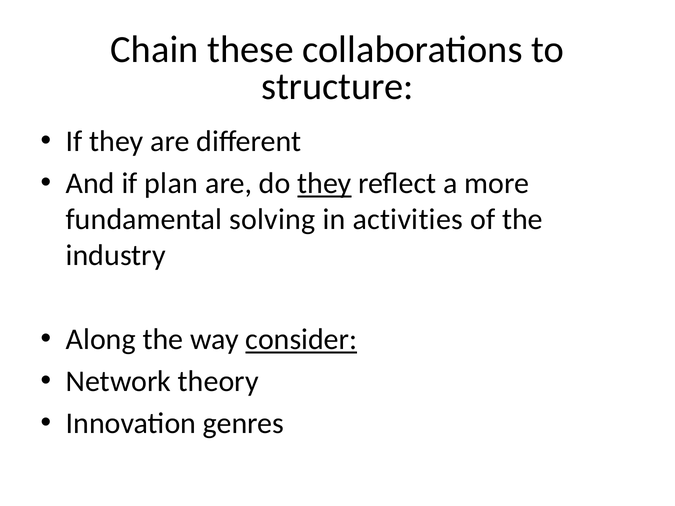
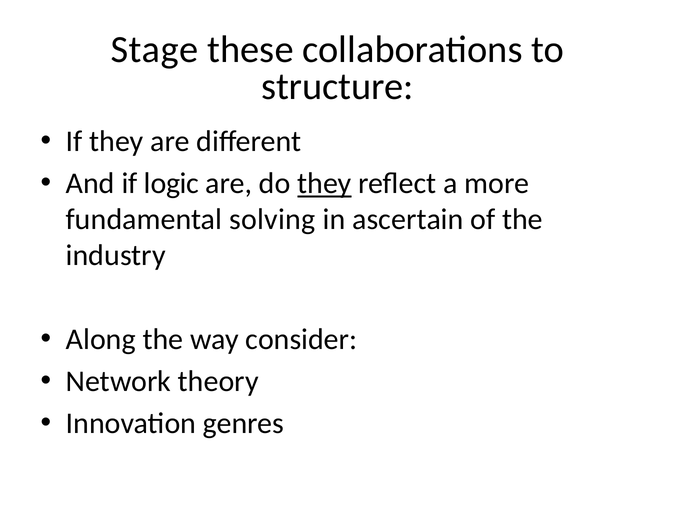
Chain: Chain -> Stage
plan: plan -> logic
activities: activities -> ascertain
consider underline: present -> none
